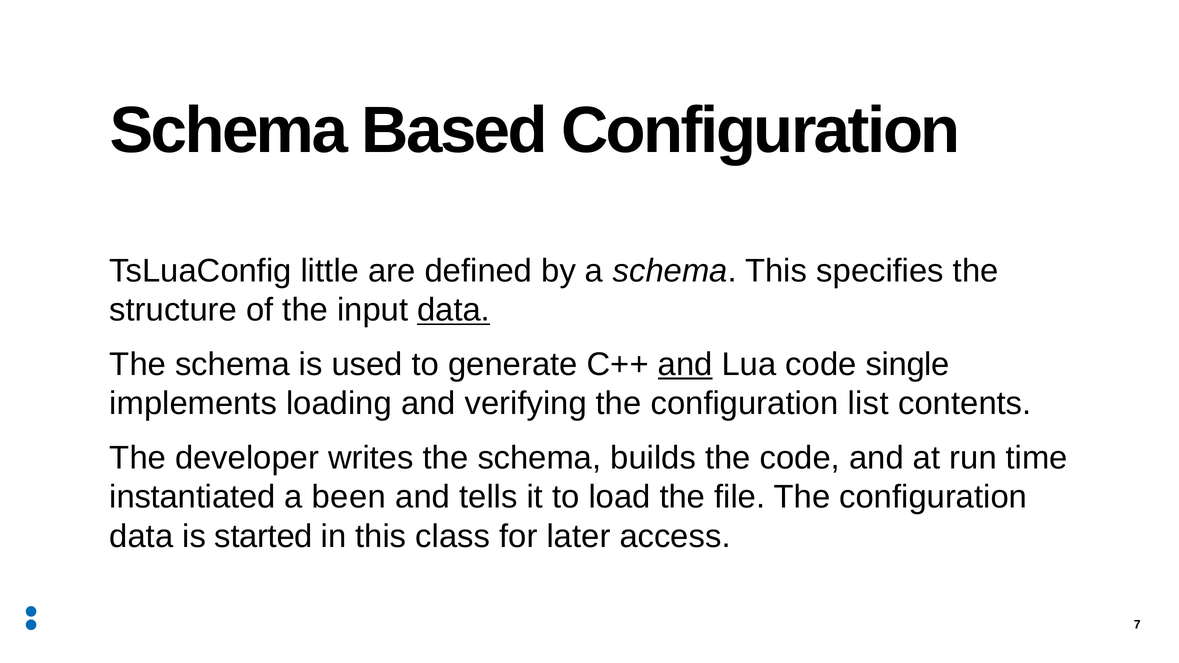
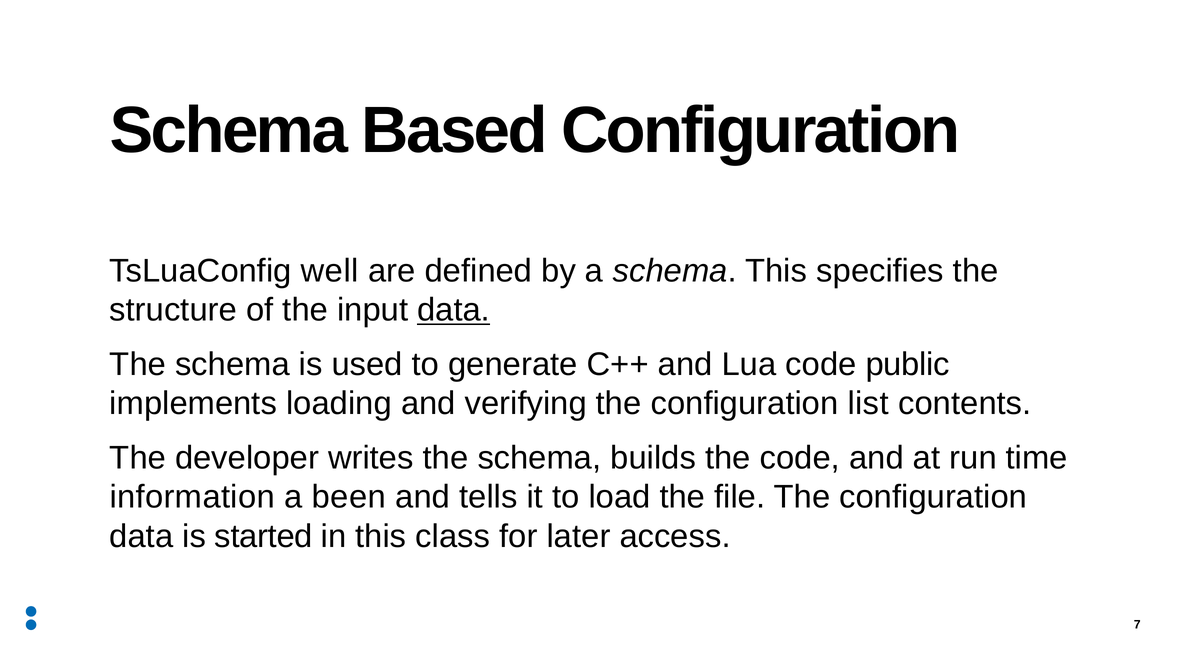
little: little -> well
and at (685, 364) underline: present -> none
single: single -> public
instantiated: instantiated -> information
